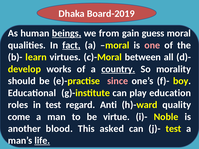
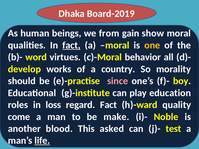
beings underline: present -> none
guess: guess -> show
one colour: pink -> yellow
learn: learn -> word
between: between -> behavior
country underline: present -> none
in test: test -> loss
regard Anti: Anti -> Fact
virtue: virtue -> make
